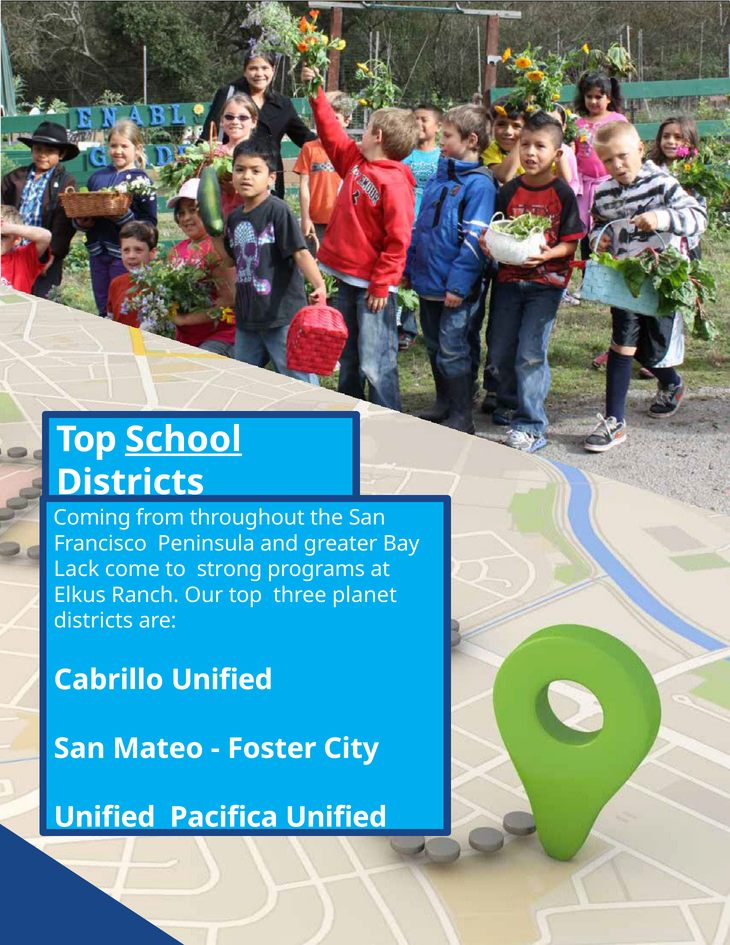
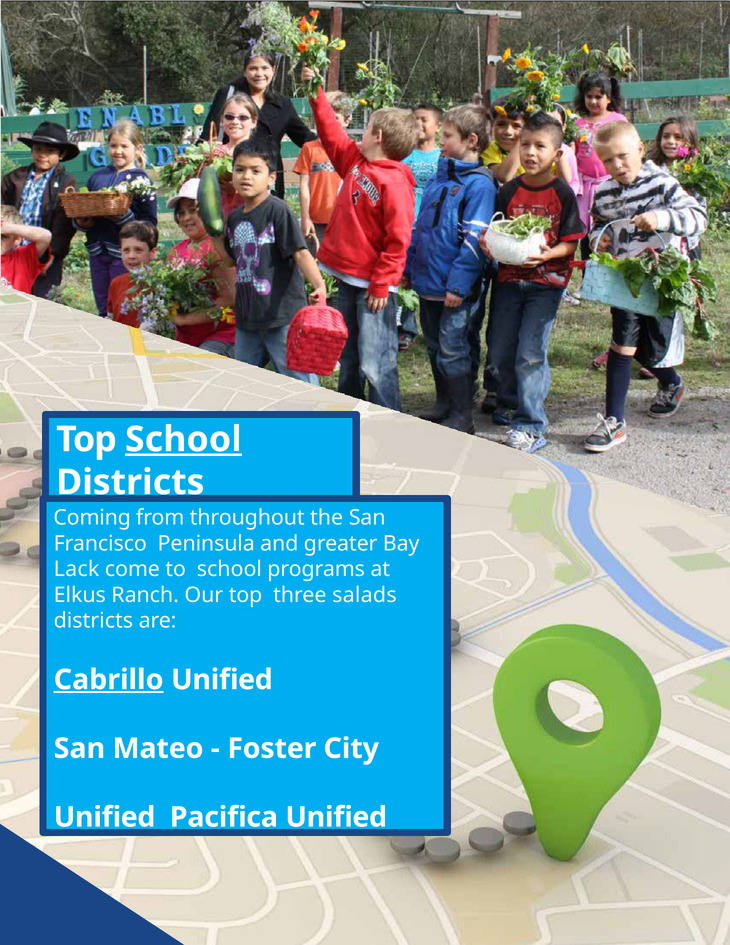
to strong: strong -> school
planet: planet -> salads
Cabrillo underline: none -> present
